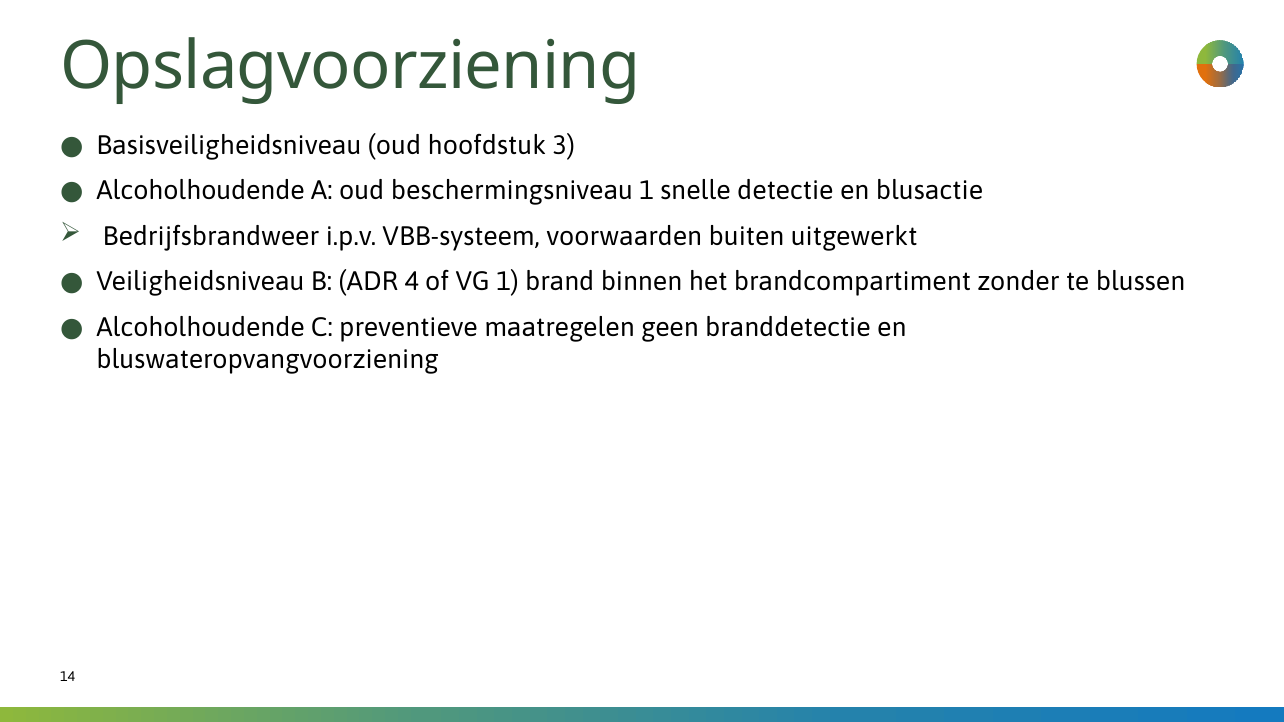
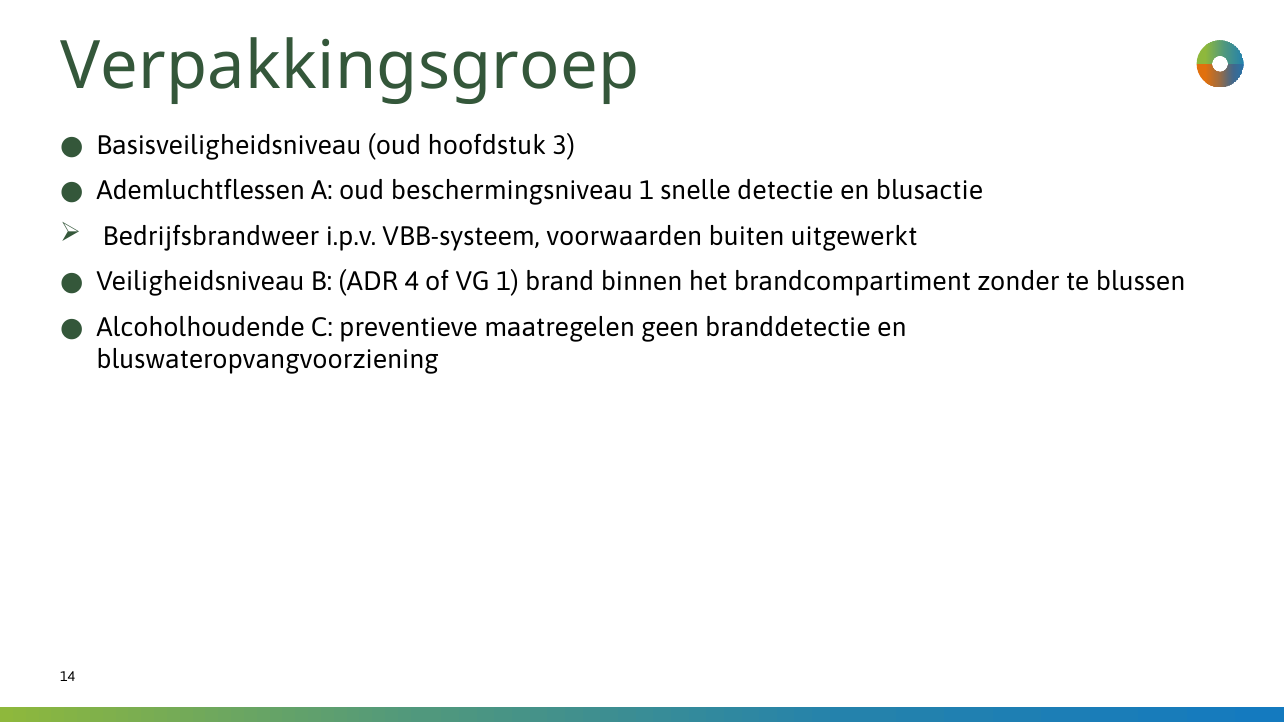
Opslagvoorziening: Opslagvoorziening -> Verpakkingsgroep
Alcoholhoudende at (201, 191): Alcoholhoudende -> Ademluchtflessen
